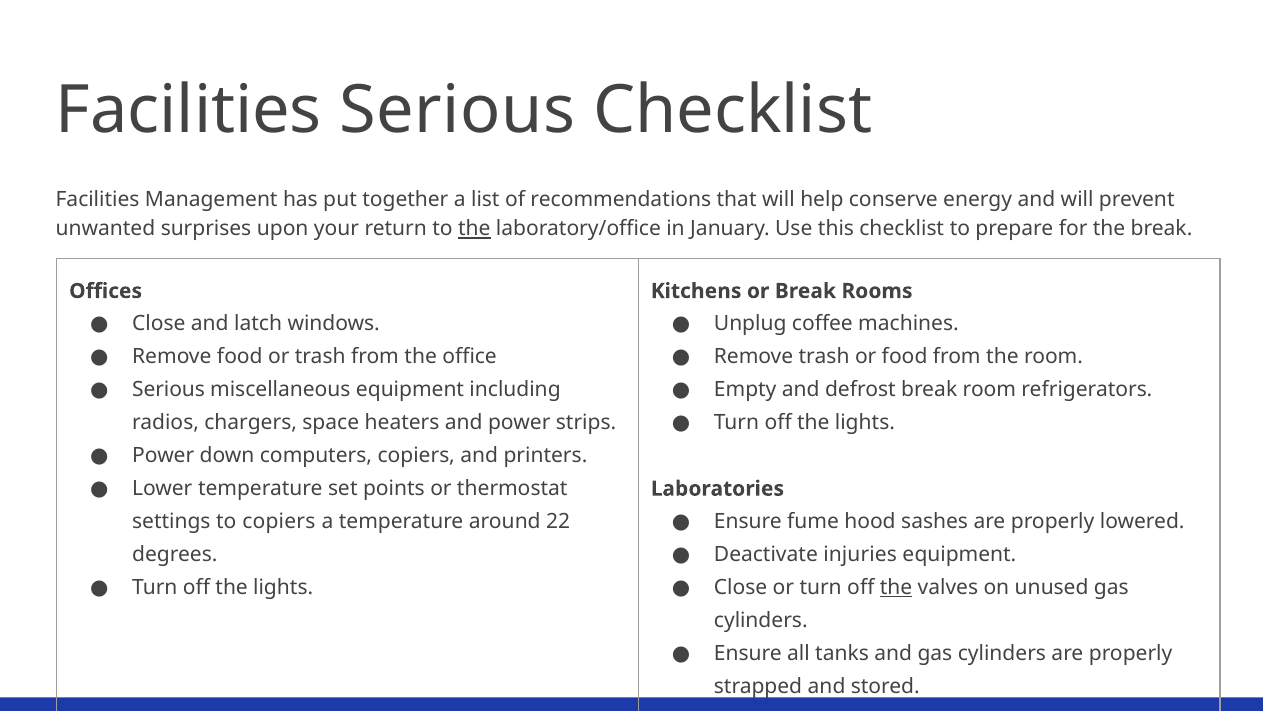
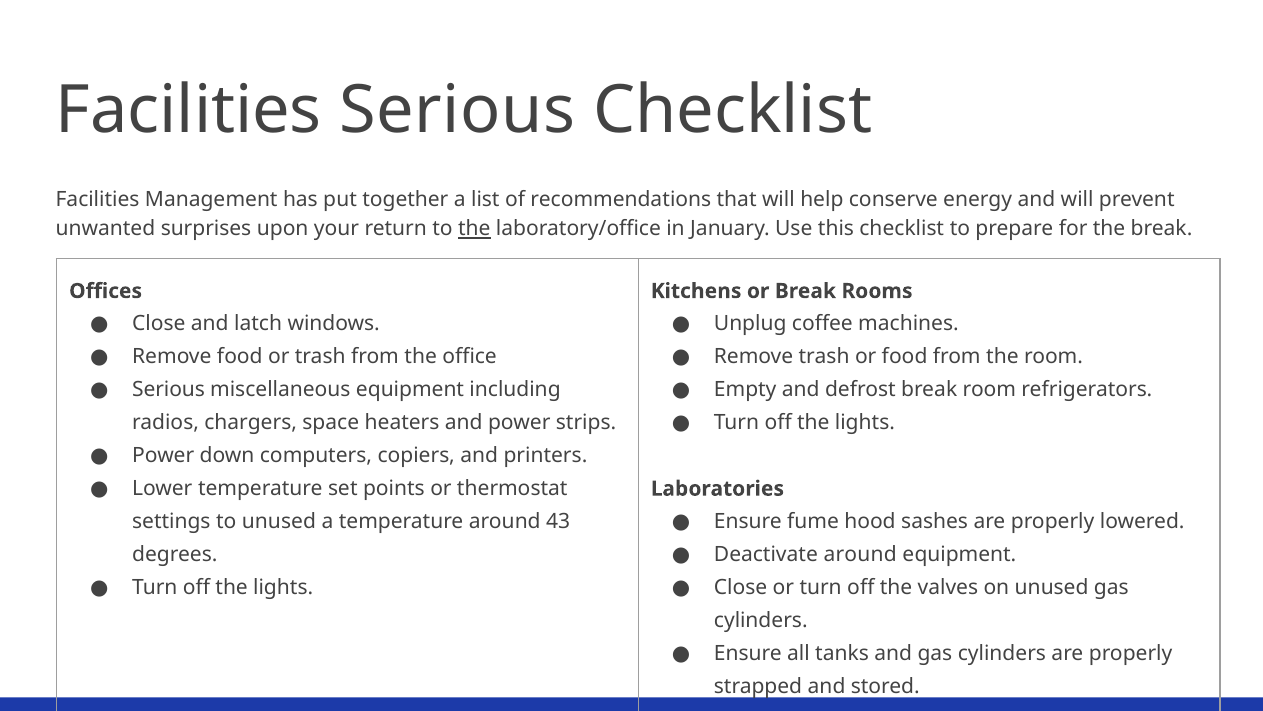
to copiers: copiers -> unused
22: 22 -> 43
Deactivate injuries: injuries -> around
the at (896, 587) underline: present -> none
